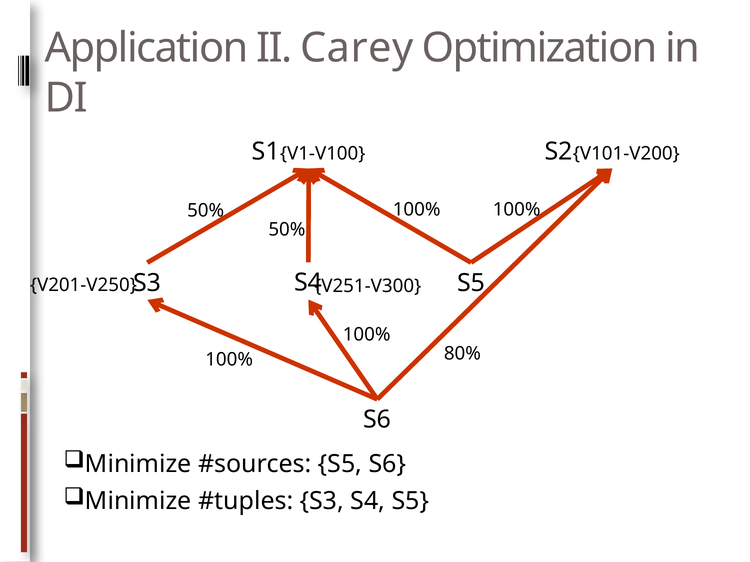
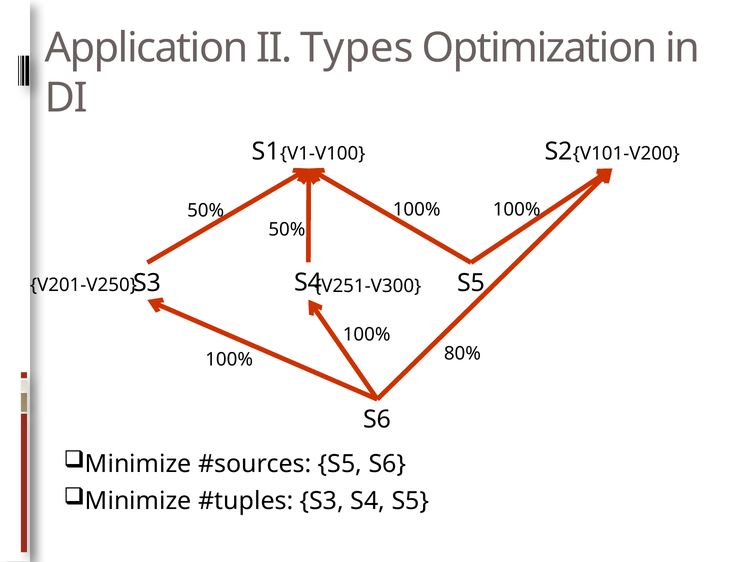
Carey: Carey -> Types
